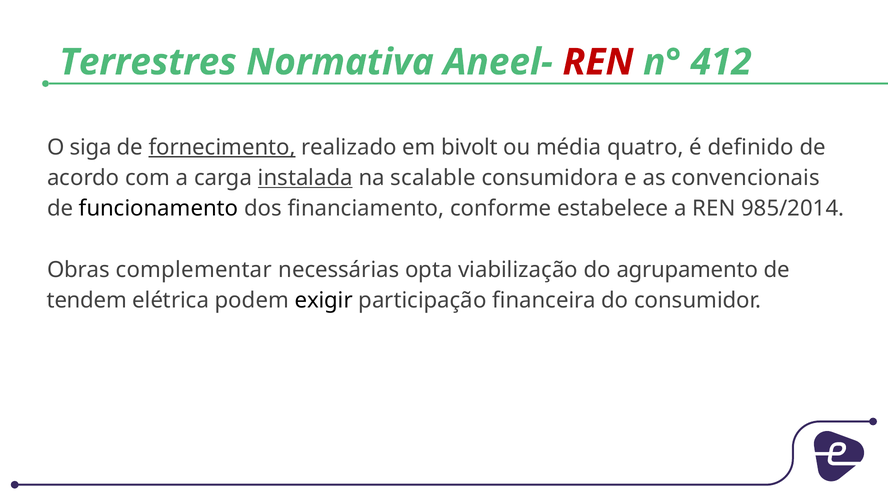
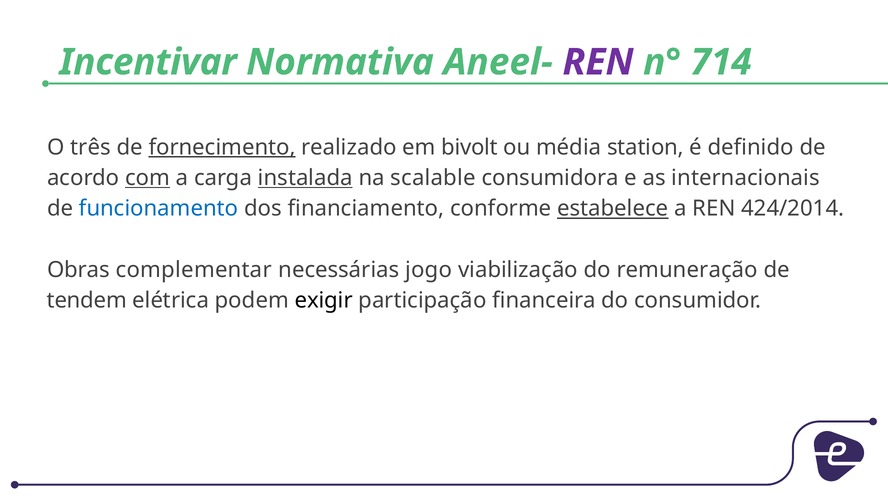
Terrestres: Terrestres -> Incentivar
REN at (598, 62) colour: red -> purple
412: 412 -> 714
siga: siga -> três
quatro: quatro -> station
com underline: none -> present
convencionais: convencionais -> internacionais
funcionamento colour: black -> blue
estabelece underline: none -> present
985/2014: 985/2014 -> 424/2014
opta: opta -> jogo
agrupamento: agrupamento -> remuneração
